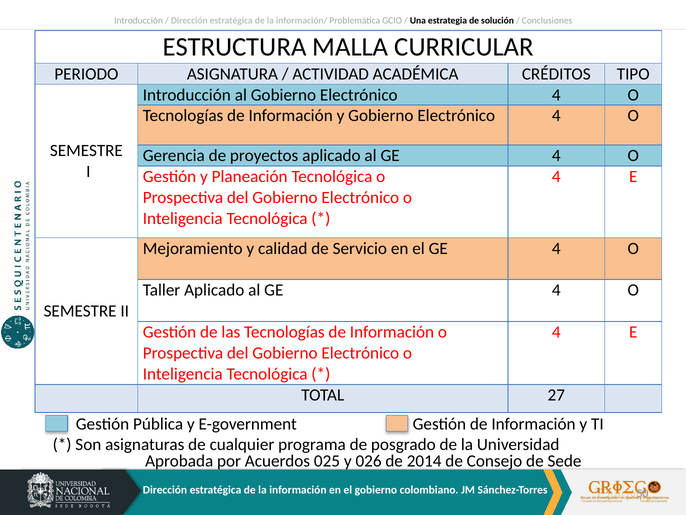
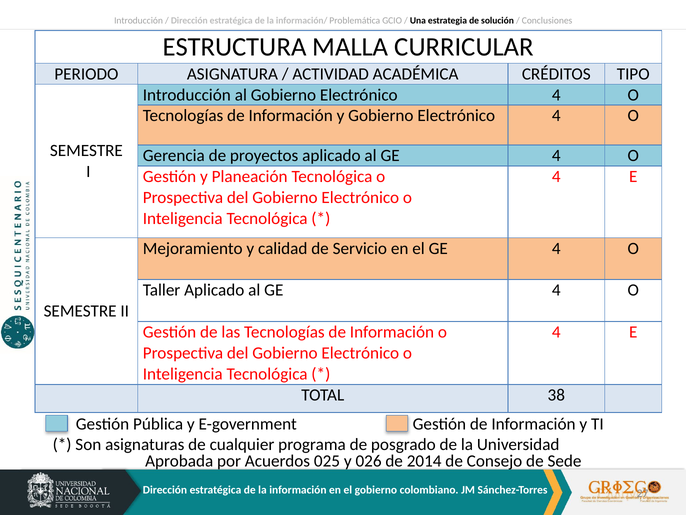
27: 27 -> 38
50: 50 -> 27
